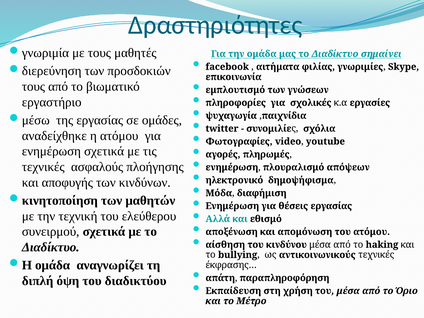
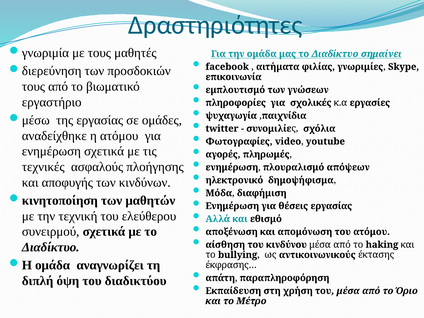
αντικοινωνικούς τεχνικές: τεχνικές -> έκτασης
